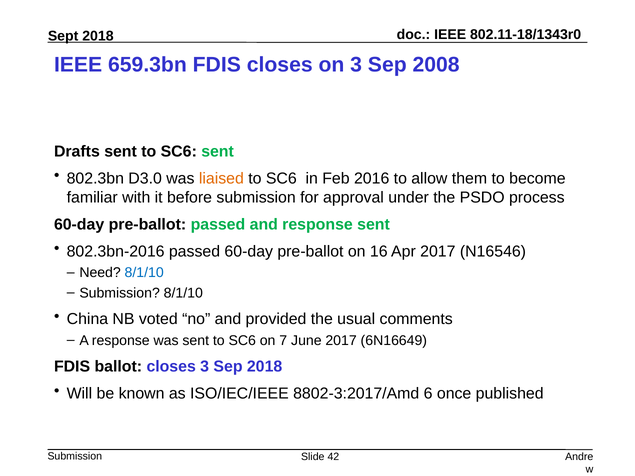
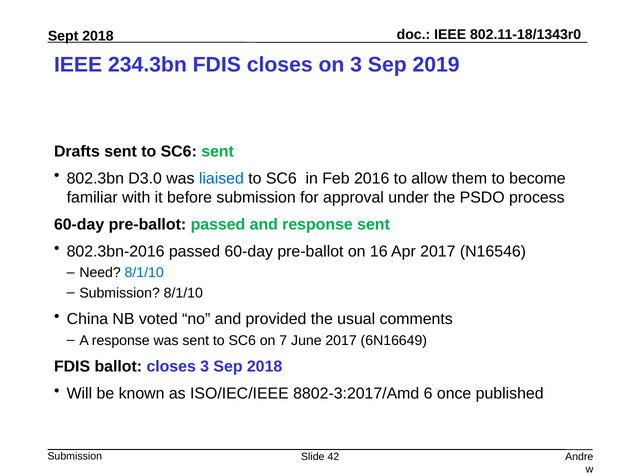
659.3bn: 659.3bn -> 234.3bn
2008: 2008 -> 2019
liaised colour: orange -> blue
